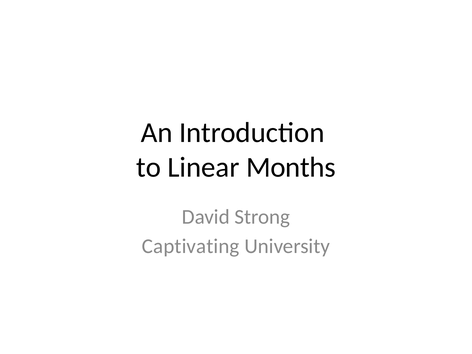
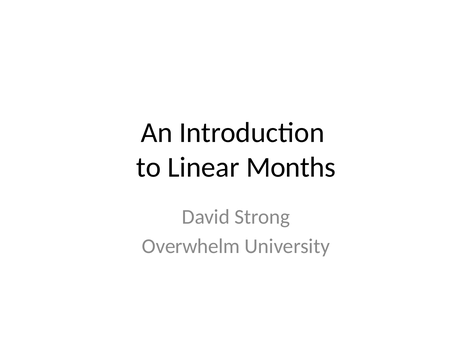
Captivating: Captivating -> Overwhelm
